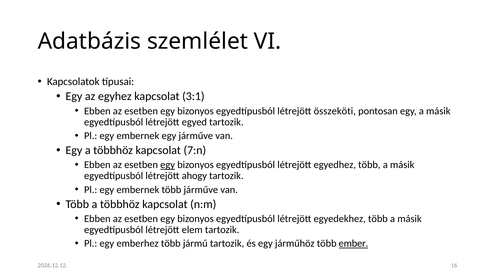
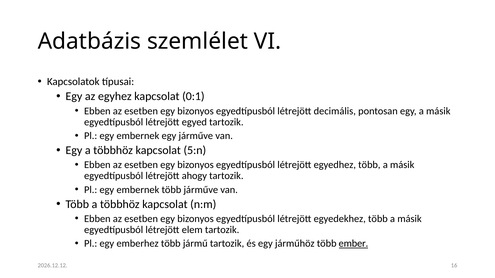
3:1: 3:1 -> 0:1
összeköti: összeköti -> decimális
7:n: 7:n -> 5:n
egy at (168, 165) underline: present -> none
